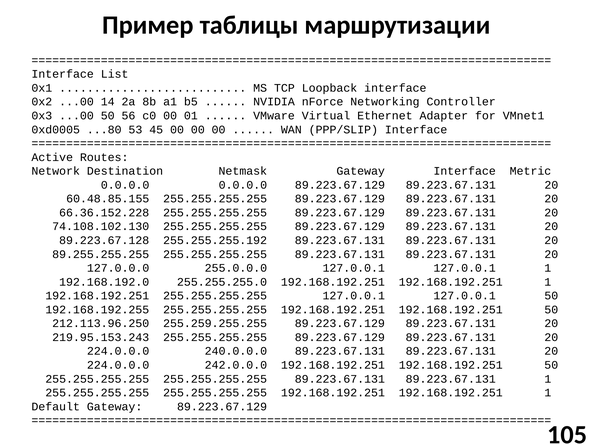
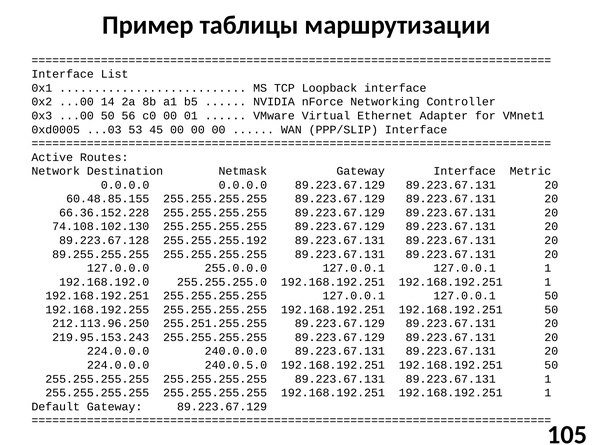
...80: ...80 -> ...03
255.259.255.255: 255.259.255.255 -> 255.251.255.255
242.0.0.0: 242.0.0.0 -> 240.0.5.0
